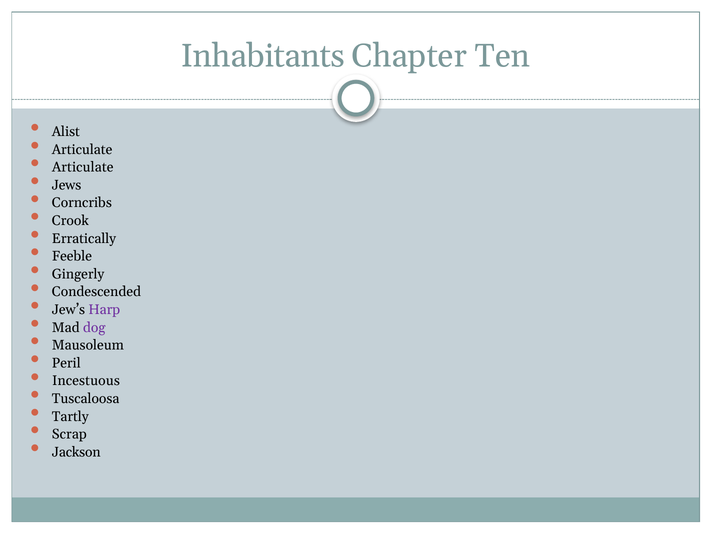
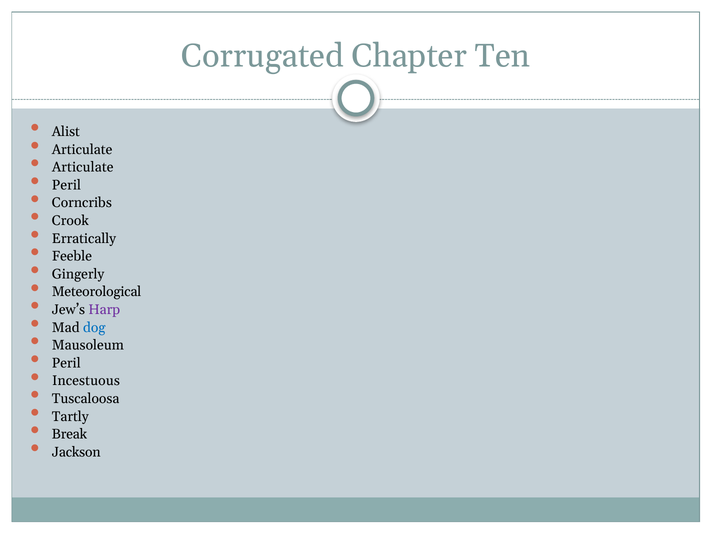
Inhabitants: Inhabitants -> Corrugated
Jews at (67, 185): Jews -> Peril
Condescended: Condescended -> Meteorological
dog colour: purple -> blue
Scrap: Scrap -> Break
